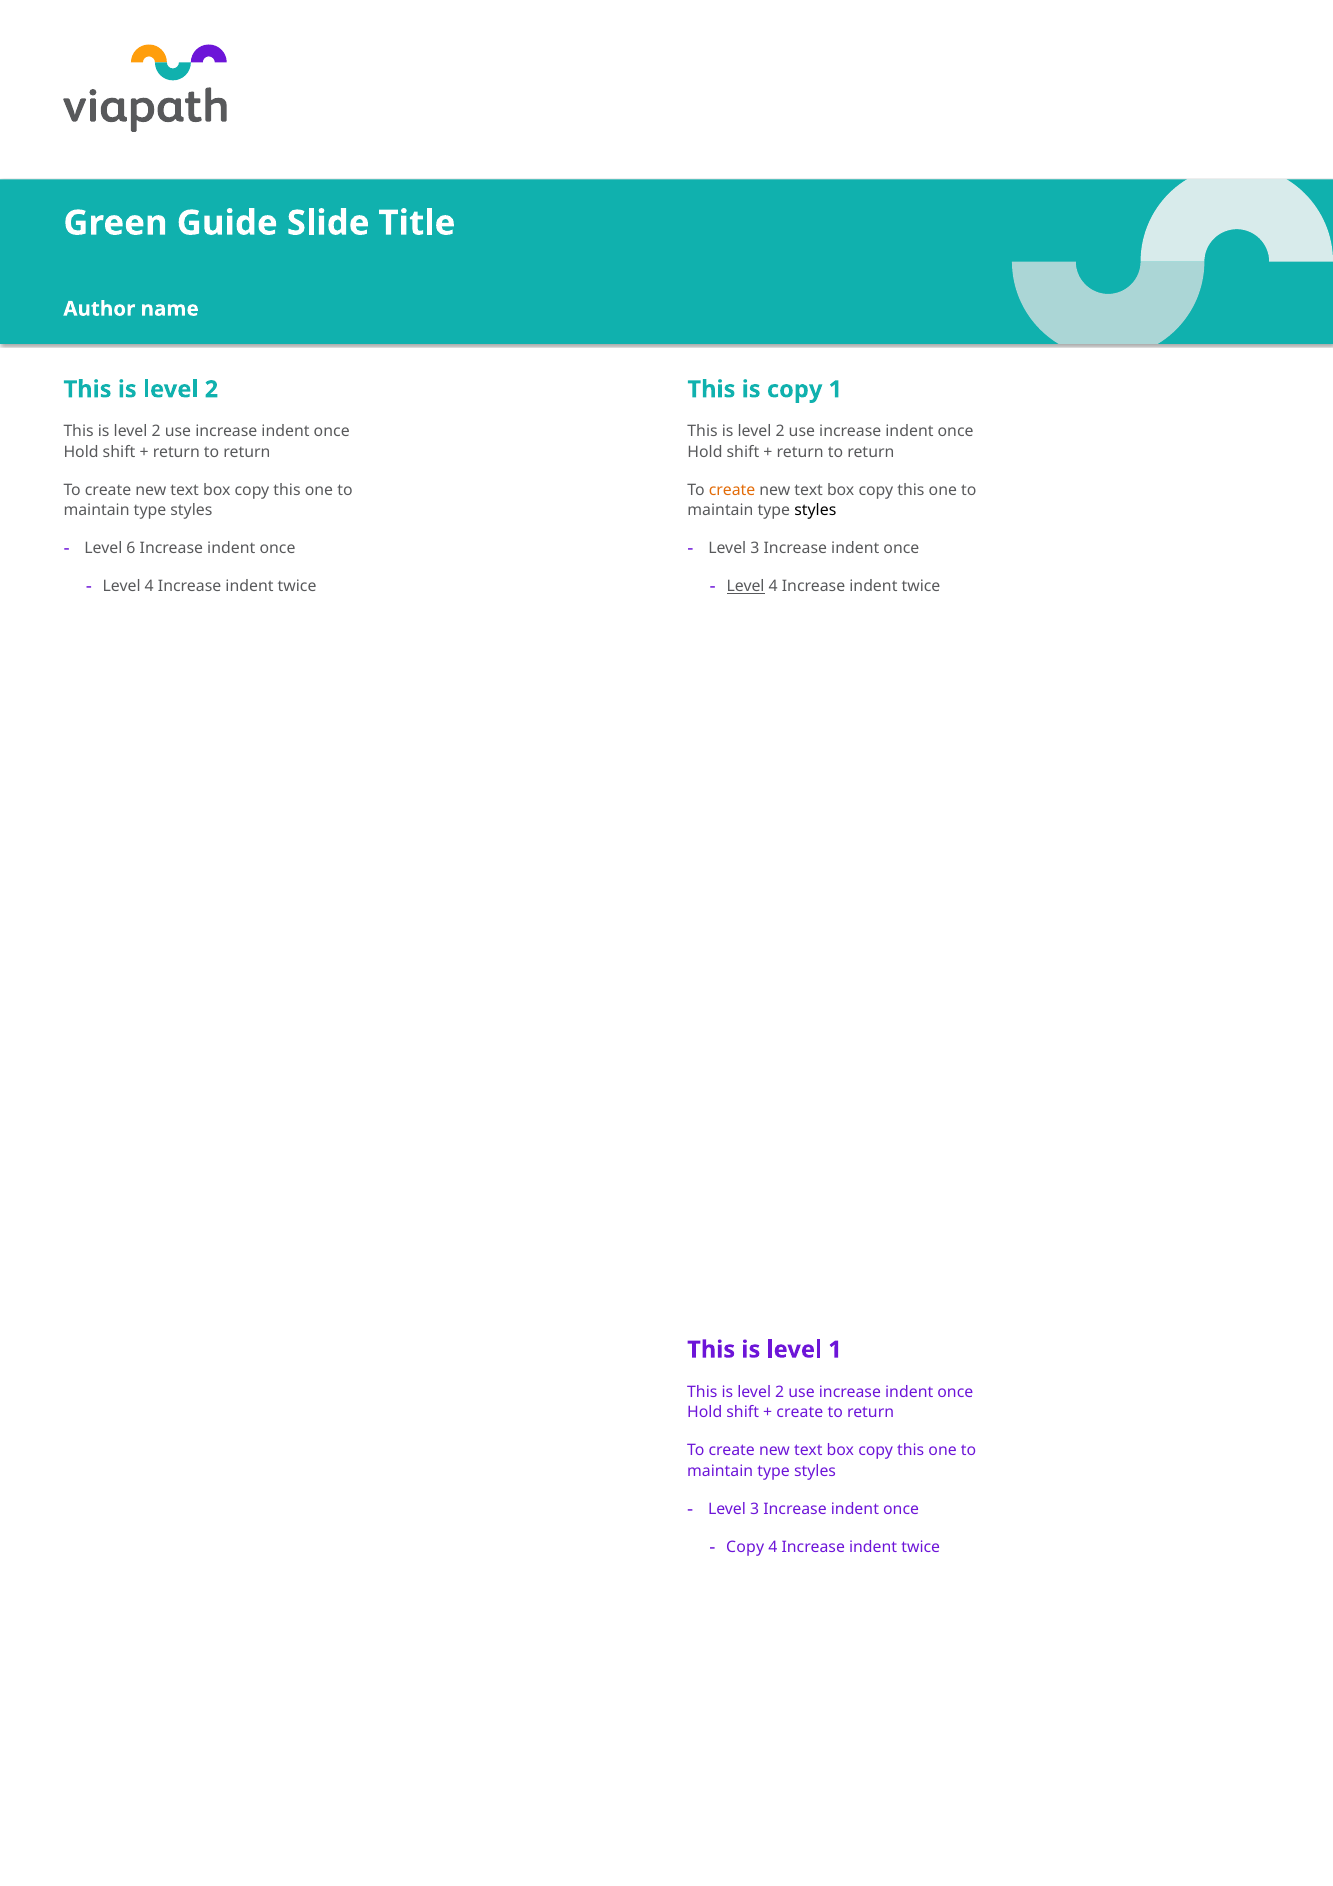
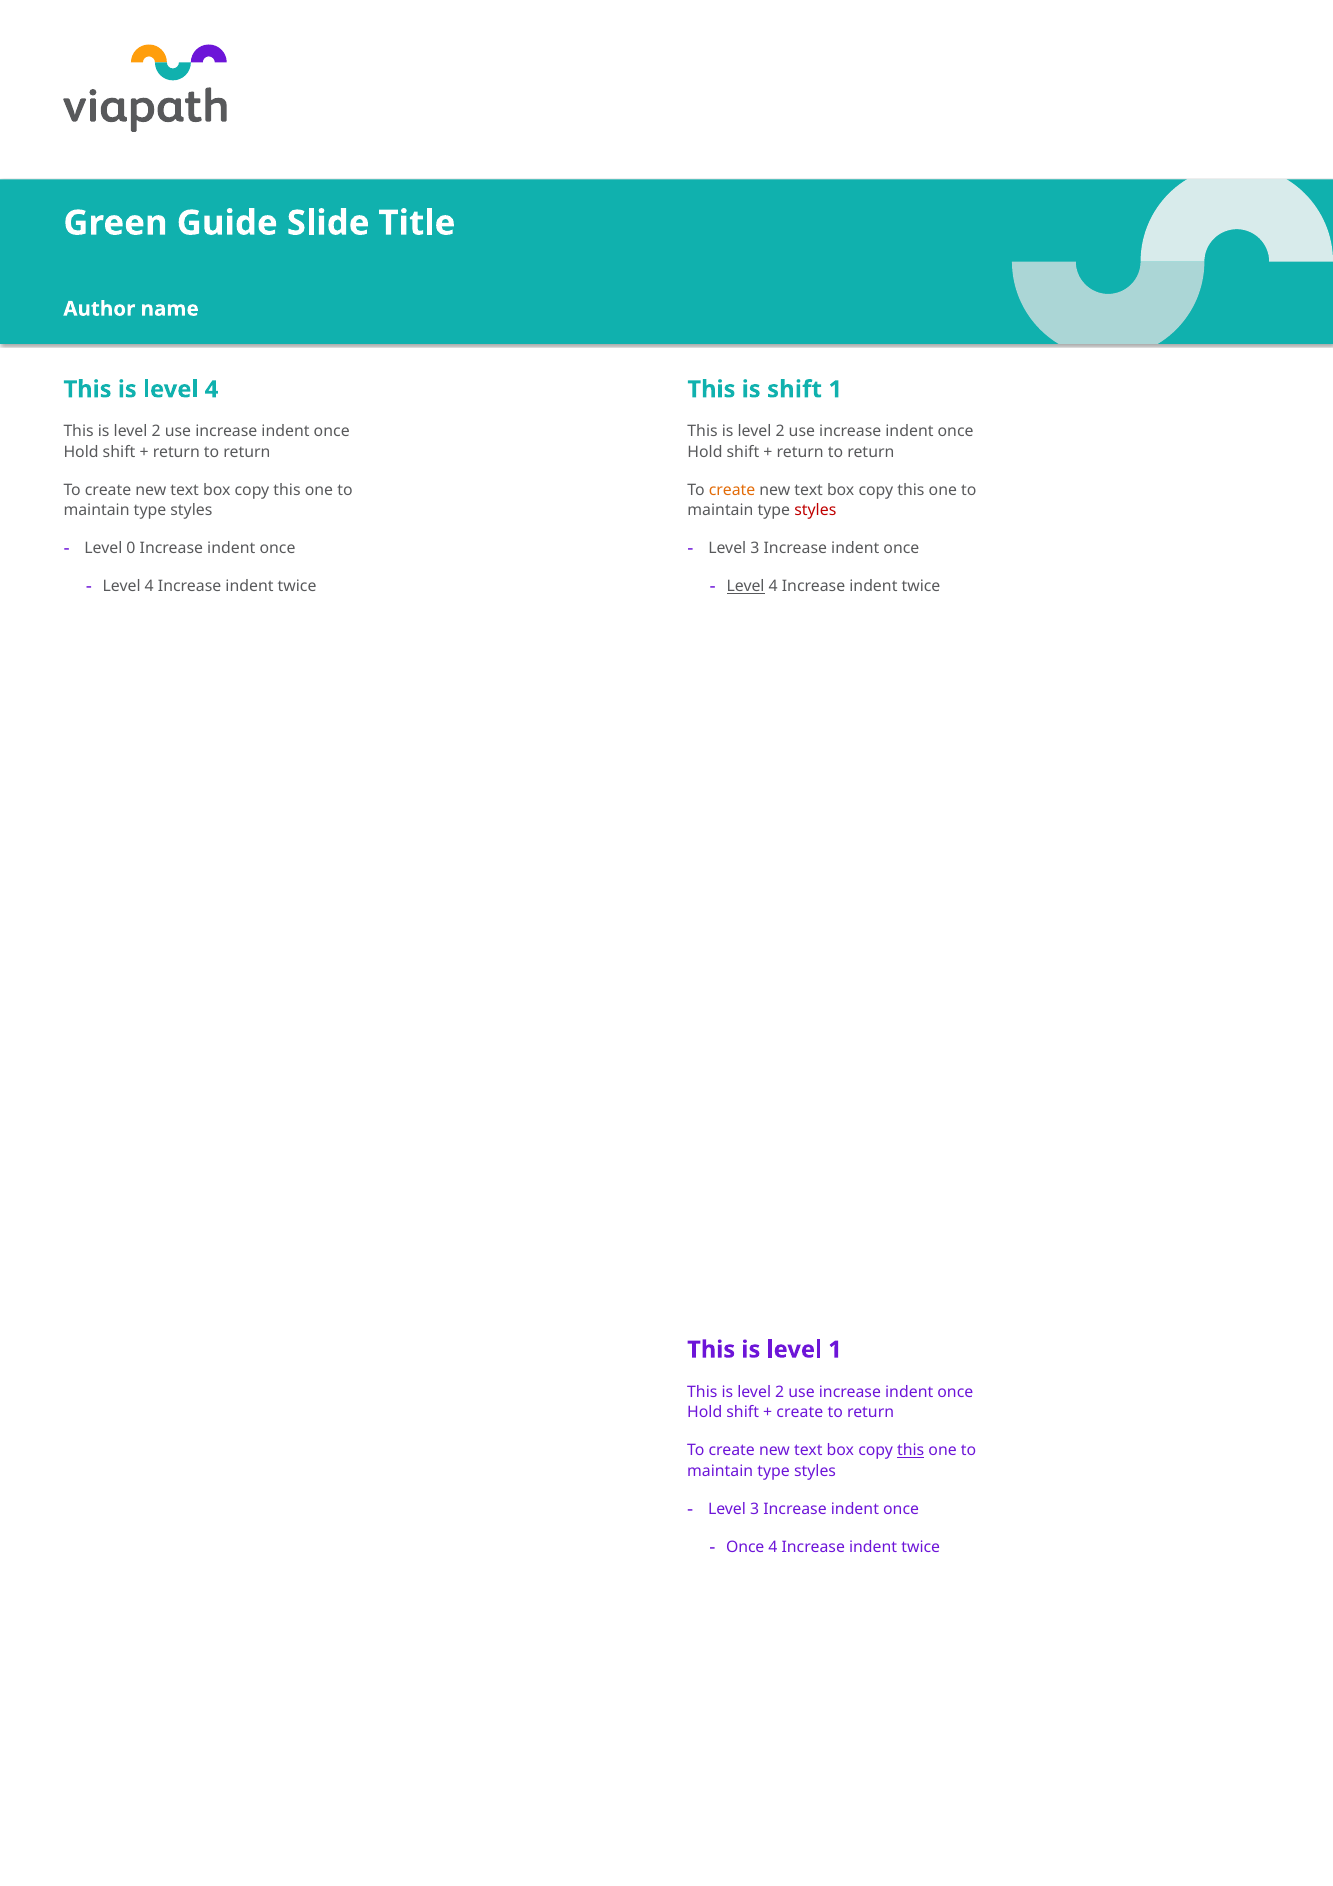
2 at (211, 390): 2 -> 4
is copy: copy -> shift
styles at (815, 511) colour: black -> red
6: 6 -> 0
this at (911, 1451) underline: none -> present
Copy at (745, 1548): Copy -> Once
